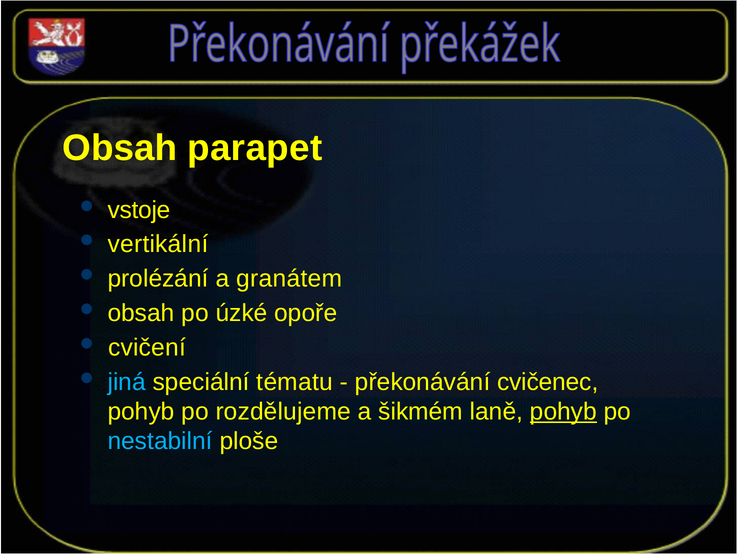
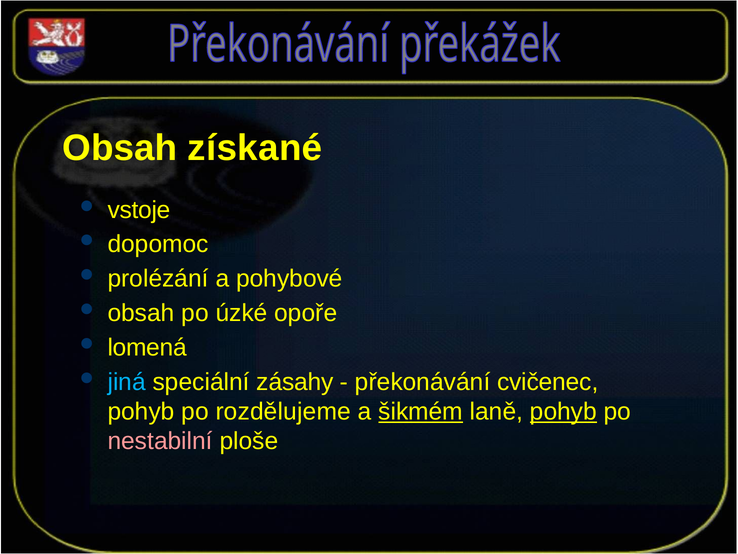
parapet: parapet -> získané
vertikální: vertikální -> dopomoc
granátem: granátem -> pohybové
cvičení: cvičení -> lomená
tématu: tématu -> zásahy
šikmém underline: none -> present
nestabilní colour: light blue -> pink
